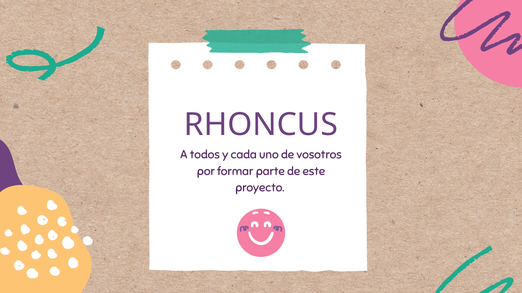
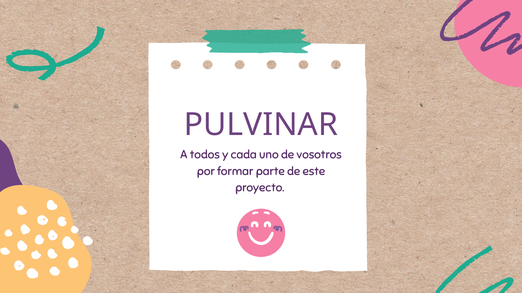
RHONCUS: RHONCUS -> PULVINAR
